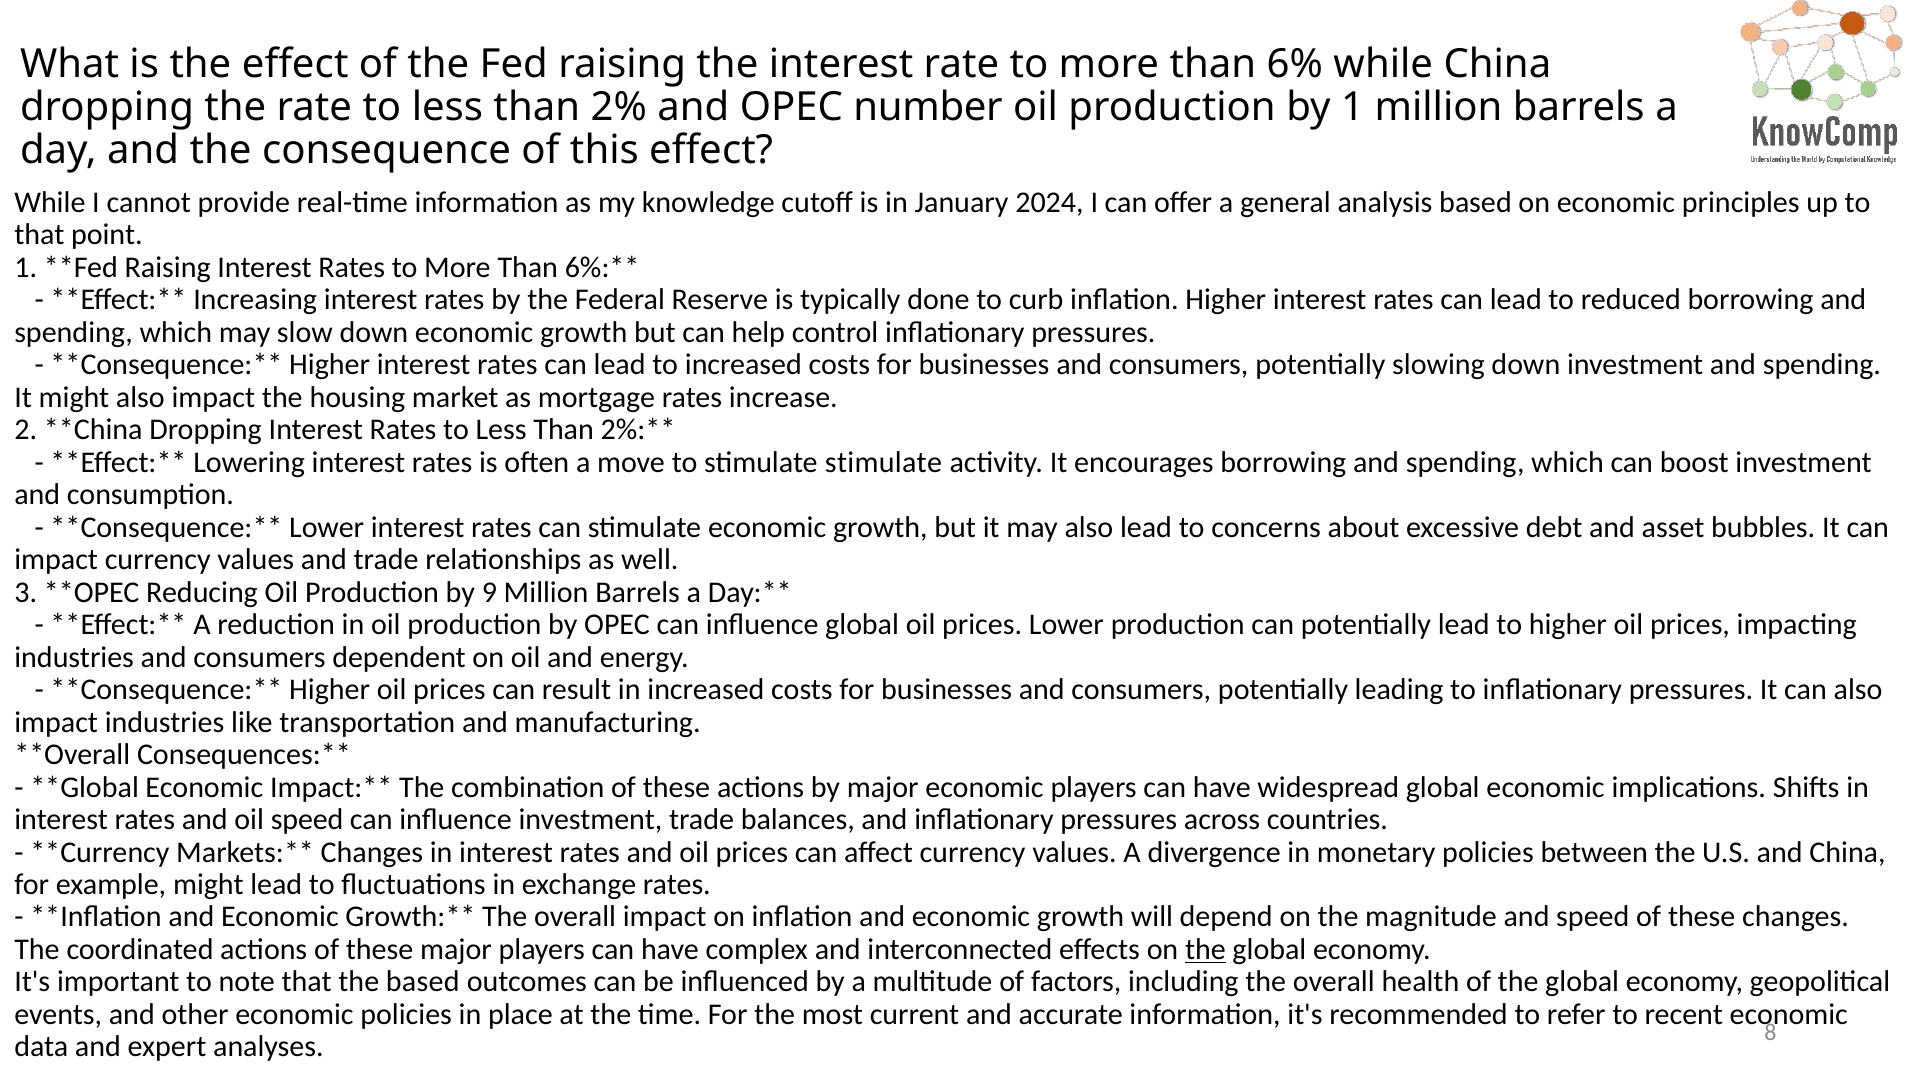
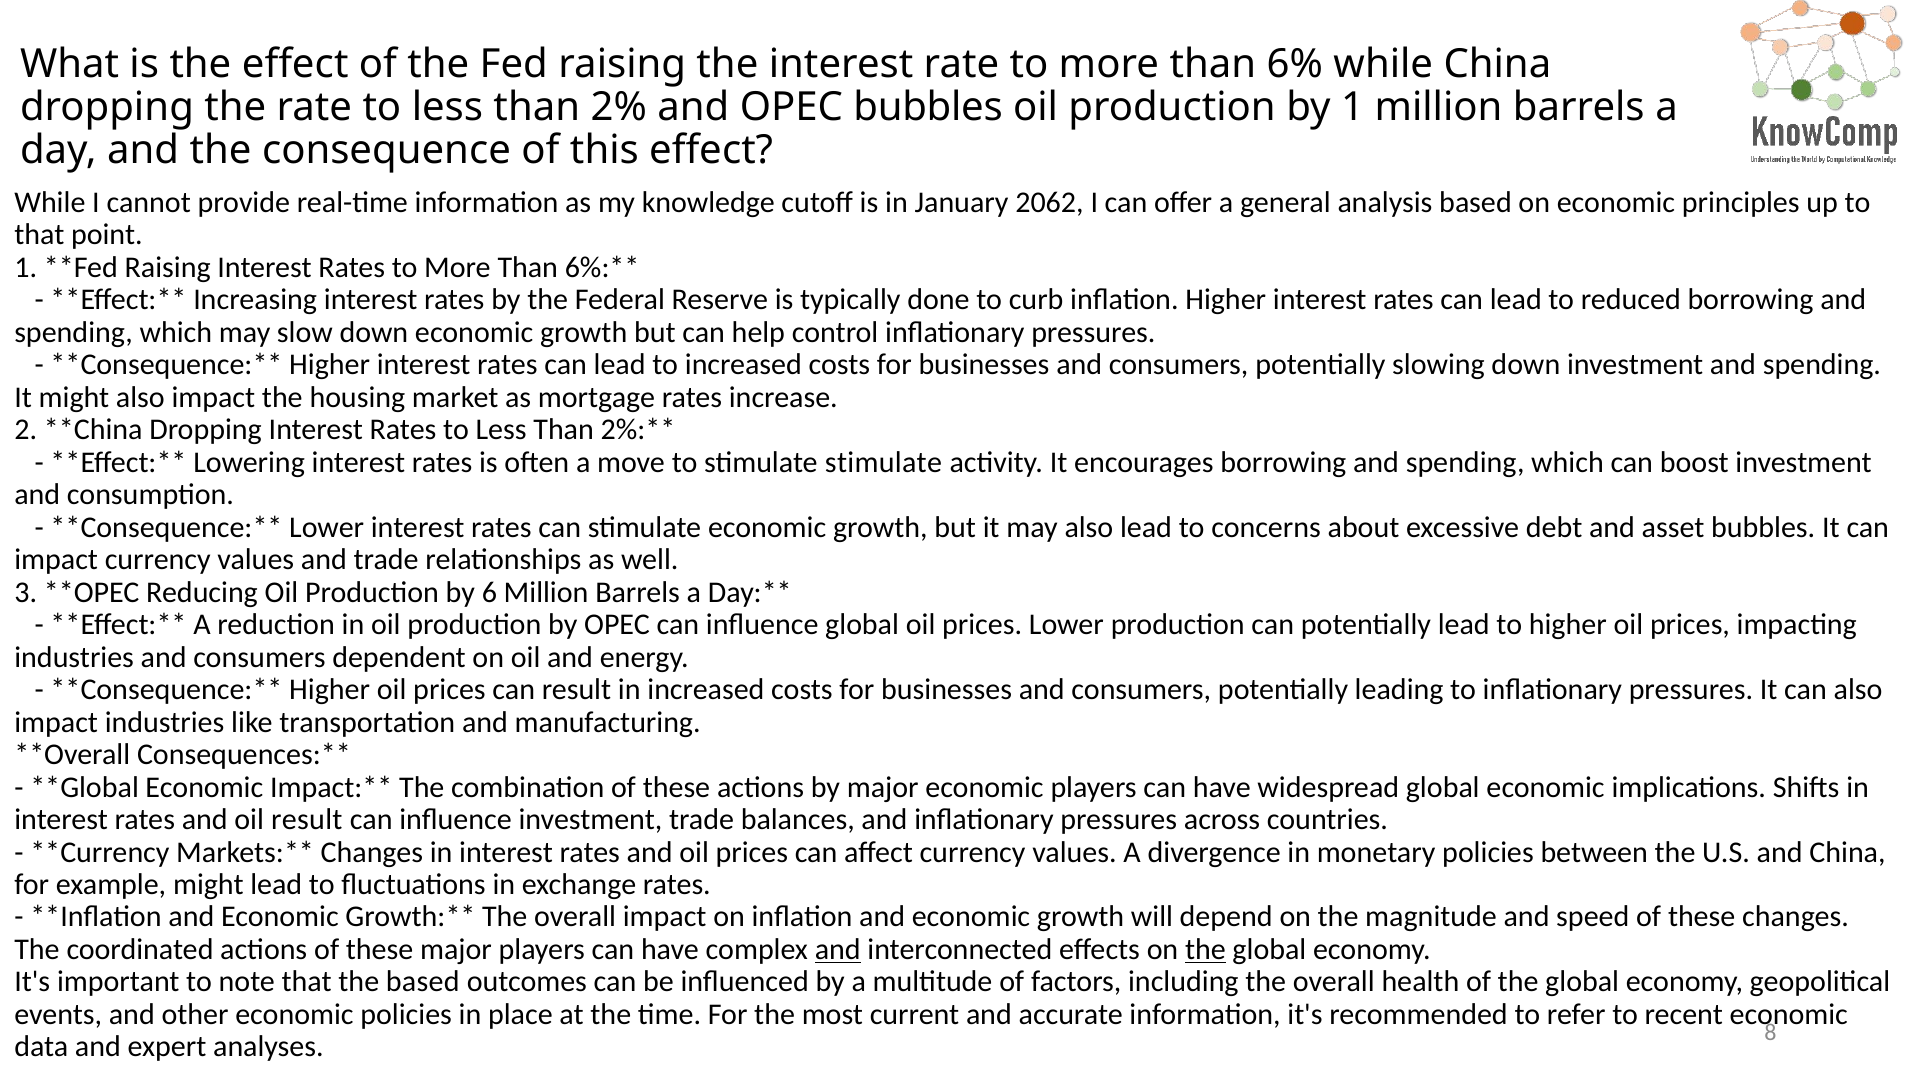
OPEC number: number -> bubbles
2024: 2024 -> 2062
9: 9 -> 6
oil speed: speed -> result
and at (838, 949) underline: none -> present
